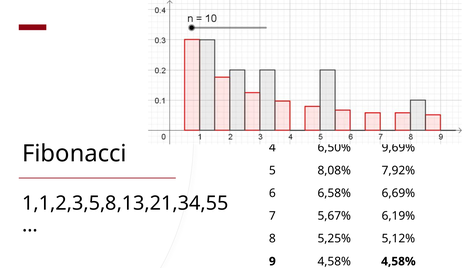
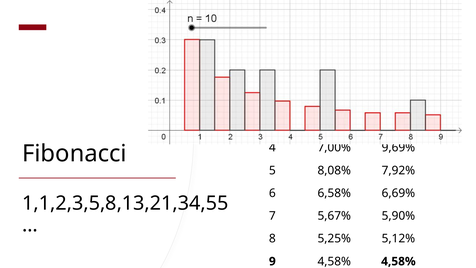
6,50%: 6,50% -> 7,00%
6,19%: 6,19% -> 5,90%
